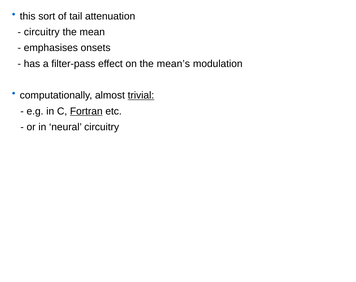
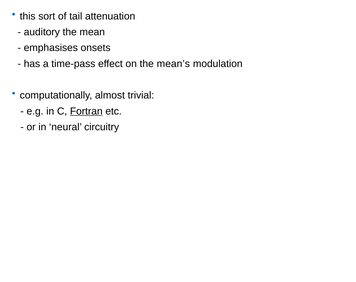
circuitry at (42, 32): circuitry -> auditory
filter-pass: filter-pass -> time-pass
trivial underline: present -> none
